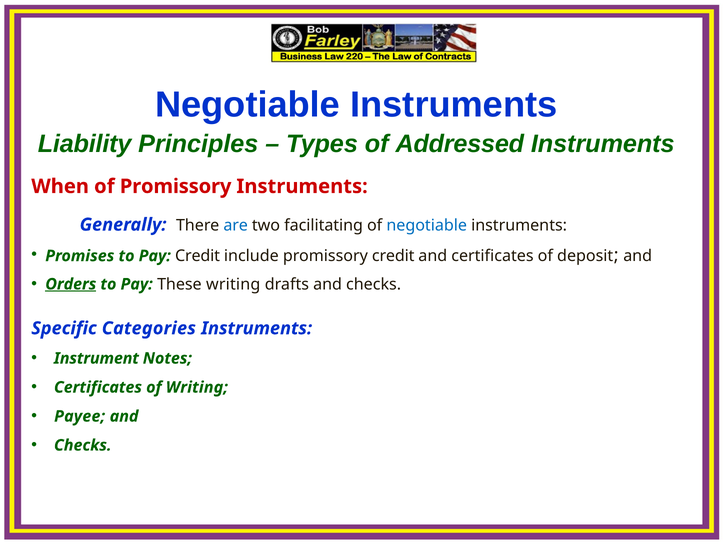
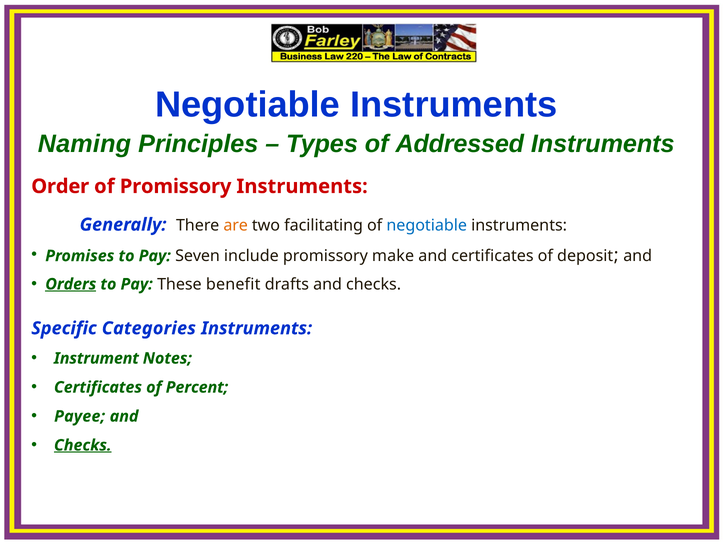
Liability: Liability -> Naming
When: When -> Order
are colour: blue -> orange
Pay Credit: Credit -> Seven
promissory credit: credit -> make
These writing: writing -> benefit
of Writing: Writing -> Percent
Checks at (83, 445) underline: none -> present
